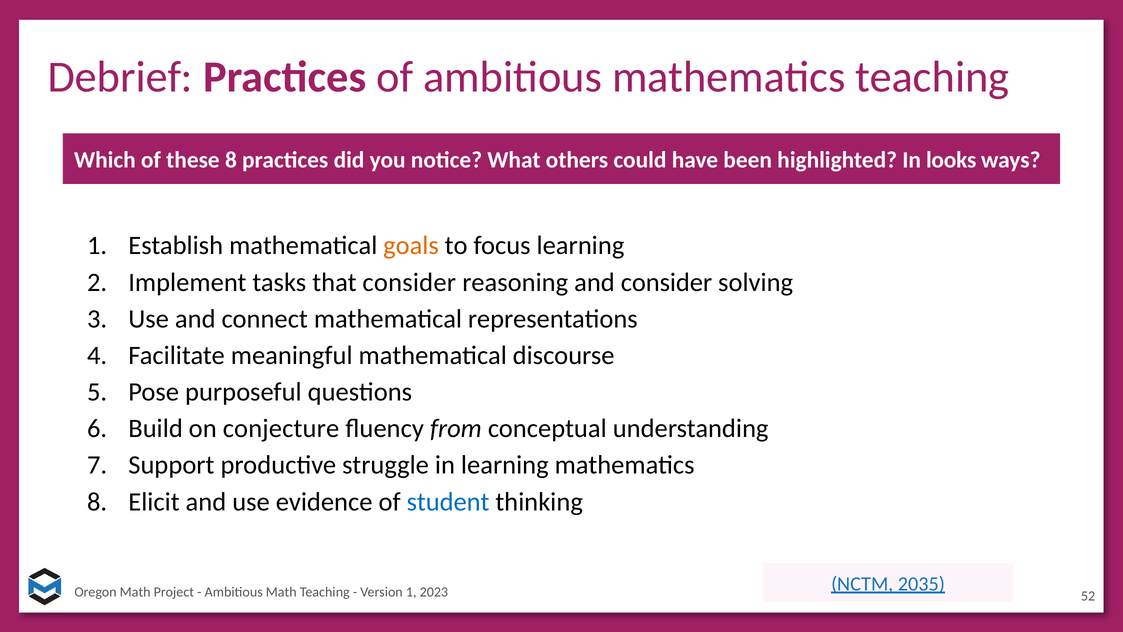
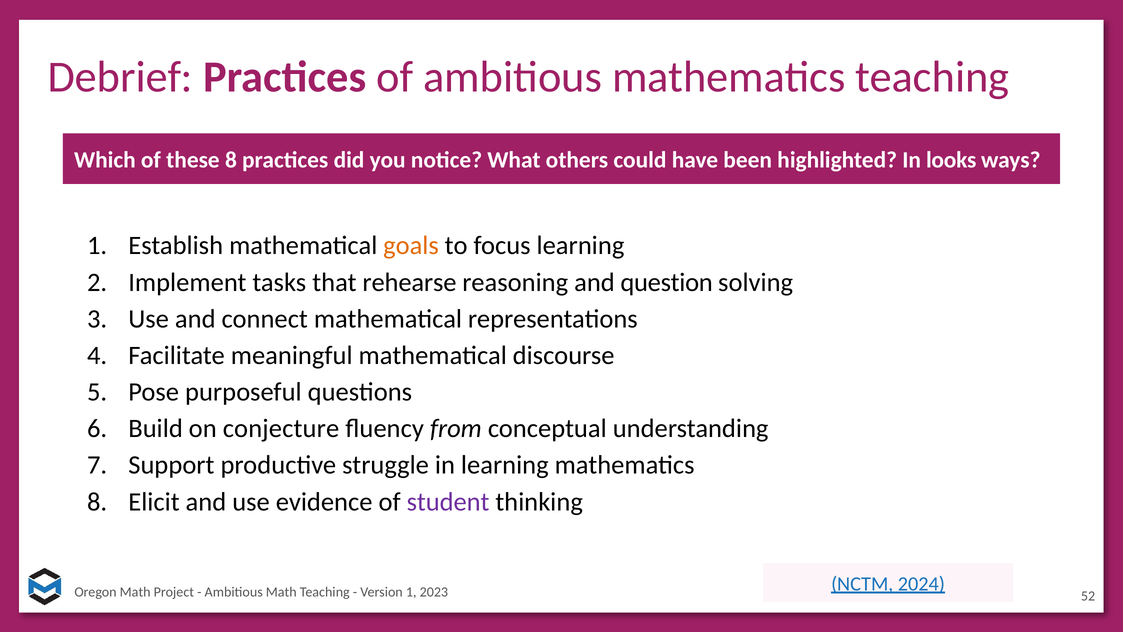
that consider: consider -> rehearse
and consider: consider -> question
student colour: blue -> purple
2035: 2035 -> 2024
